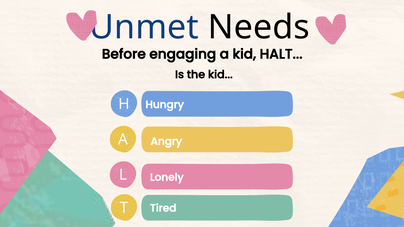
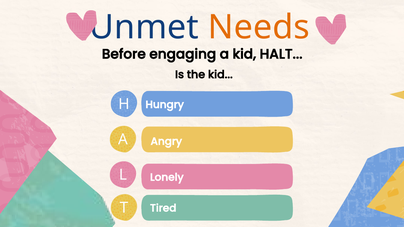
Needs colour: black -> orange
